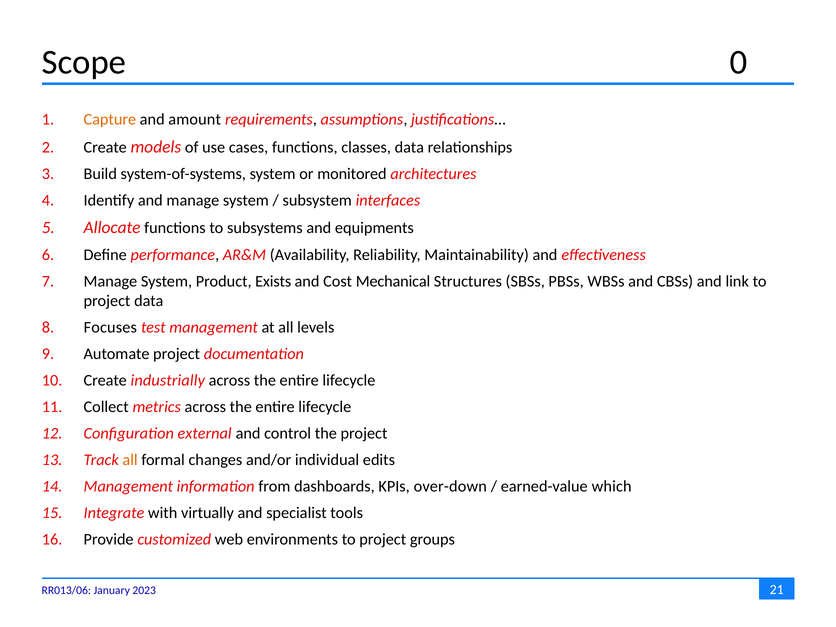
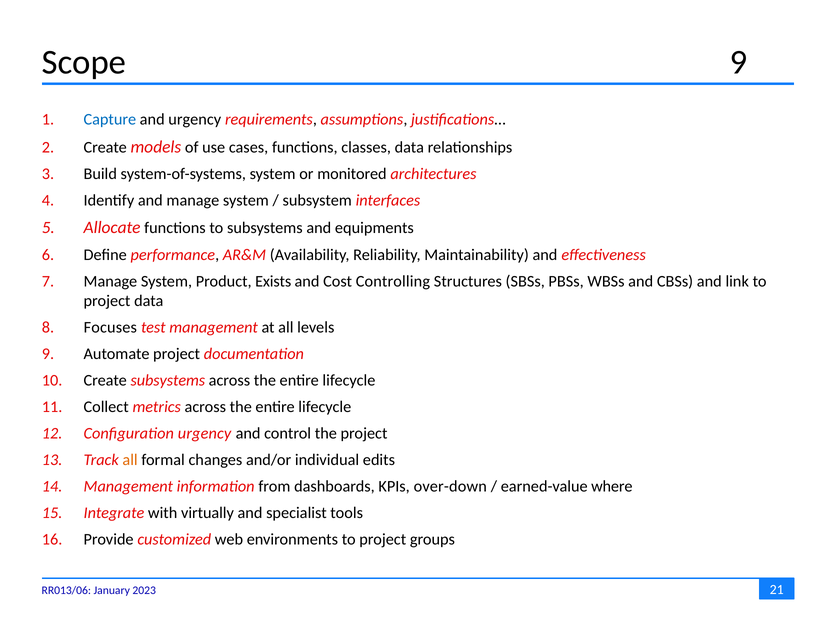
Scope 0: 0 -> 9
Capture colour: orange -> blue
and amount: amount -> urgency
Mechanical: Mechanical -> Controlling
Create industrially: industrially -> subsystems
Configuration external: external -> urgency
which: which -> where
